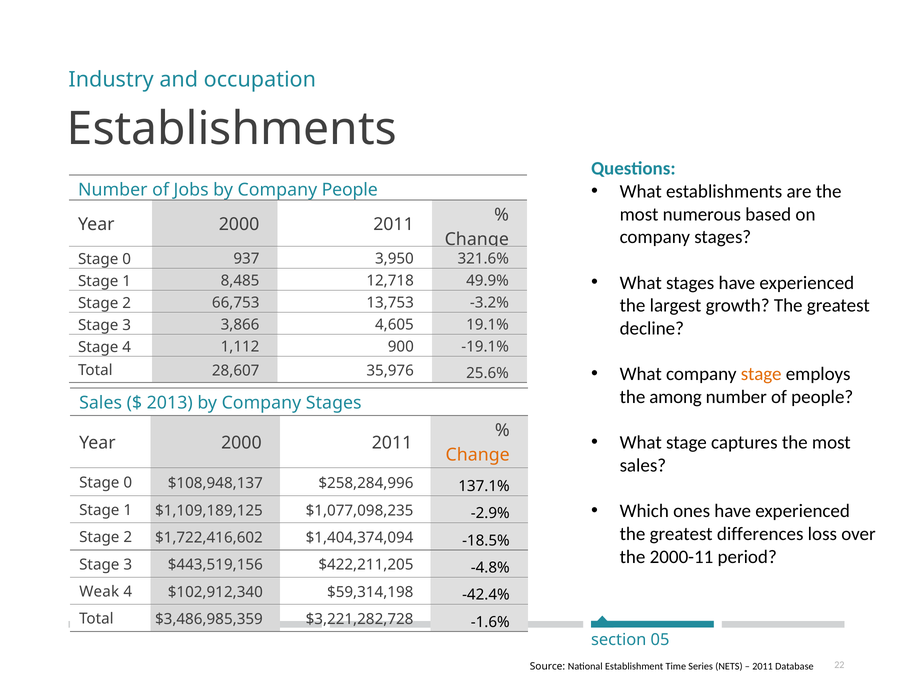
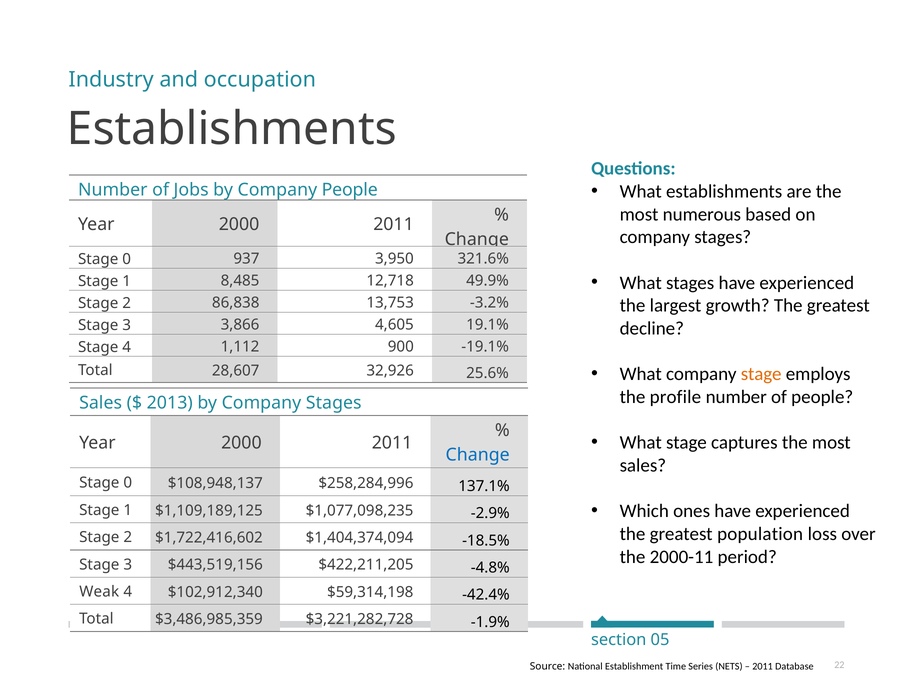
66,753: 66,753 -> 86,838
35,976: 35,976 -> 32,926
among: among -> profile
Change at (478, 455) colour: orange -> blue
differences: differences -> population
-1.6%: -1.6% -> -1.9%
